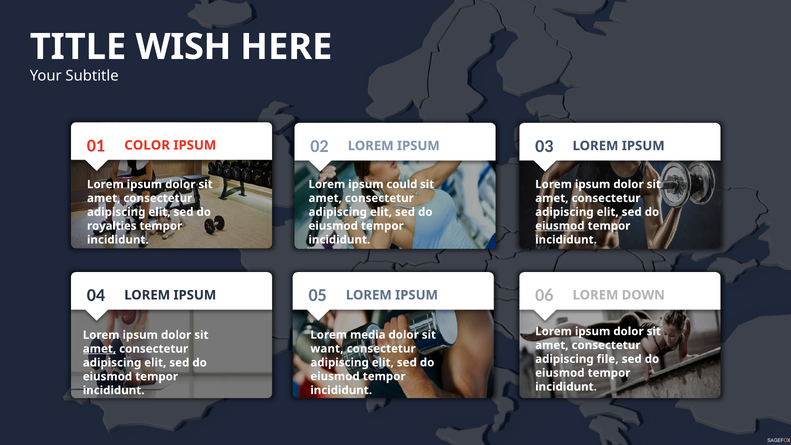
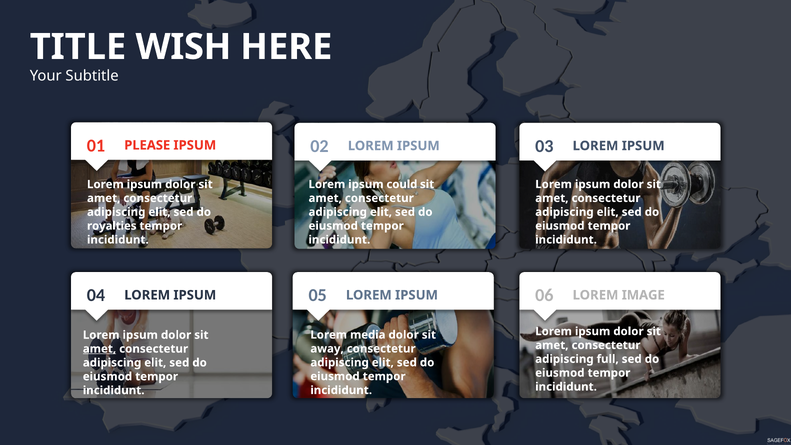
COLOR: COLOR -> PLEASE
eiusmod at (560, 226) underline: present -> none
DOWN: DOWN -> IMAGE
want: want -> away
file: file -> full
